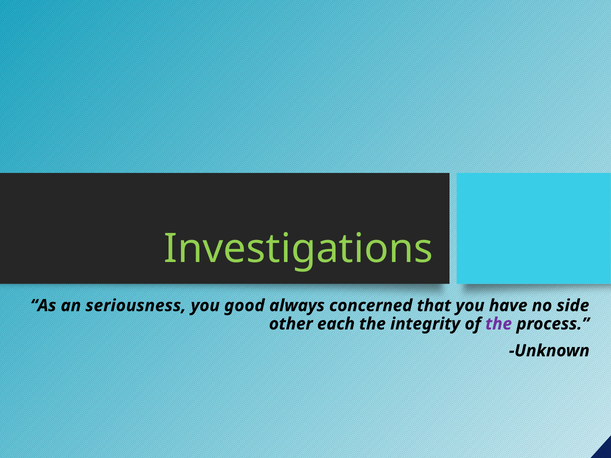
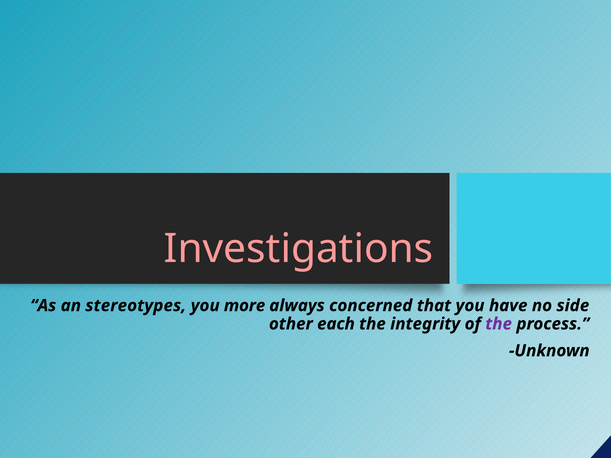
Investigations colour: light green -> pink
seriousness: seriousness -> stereotypes
good: good -> more
